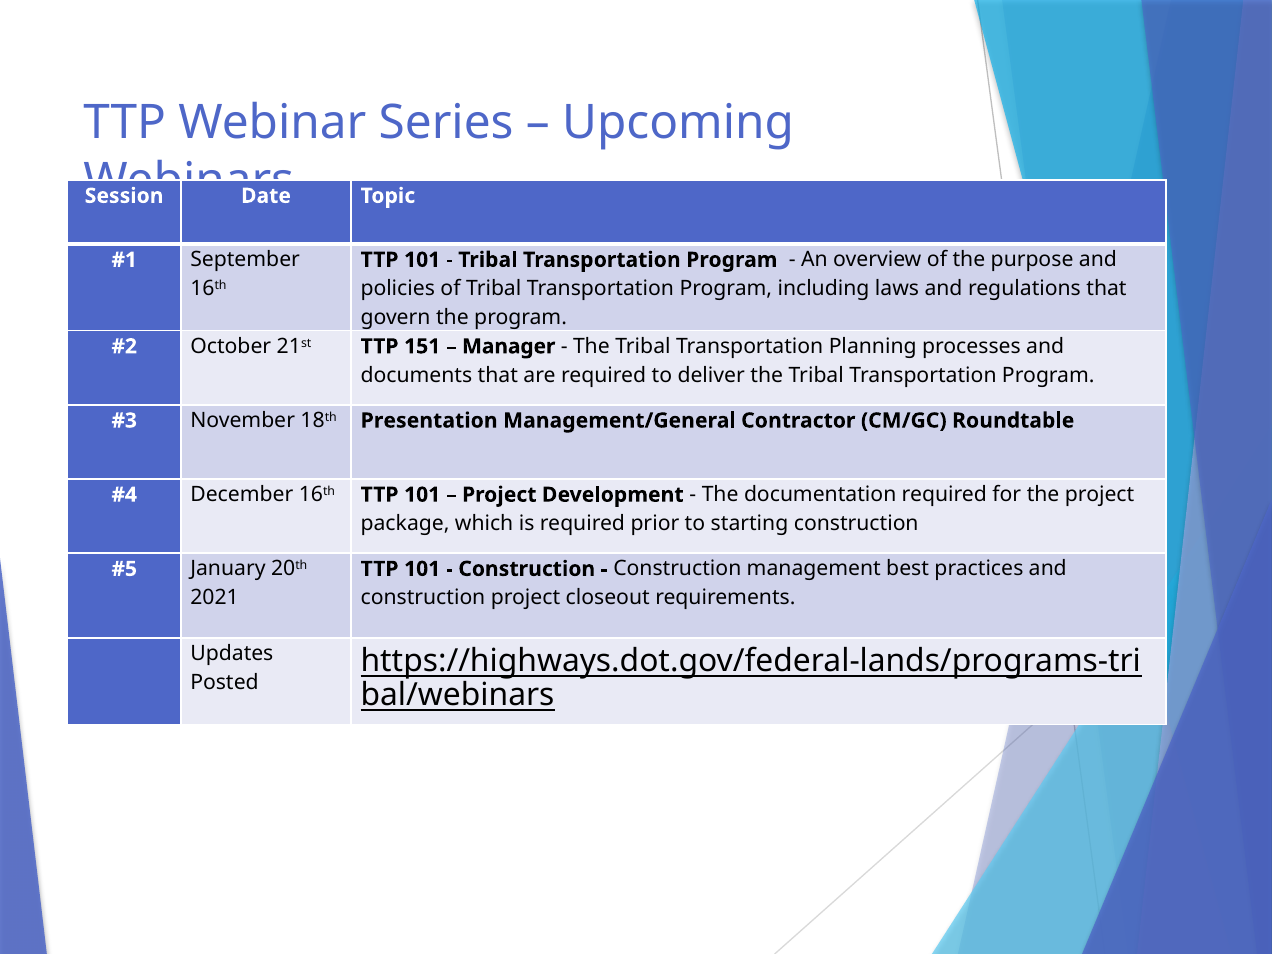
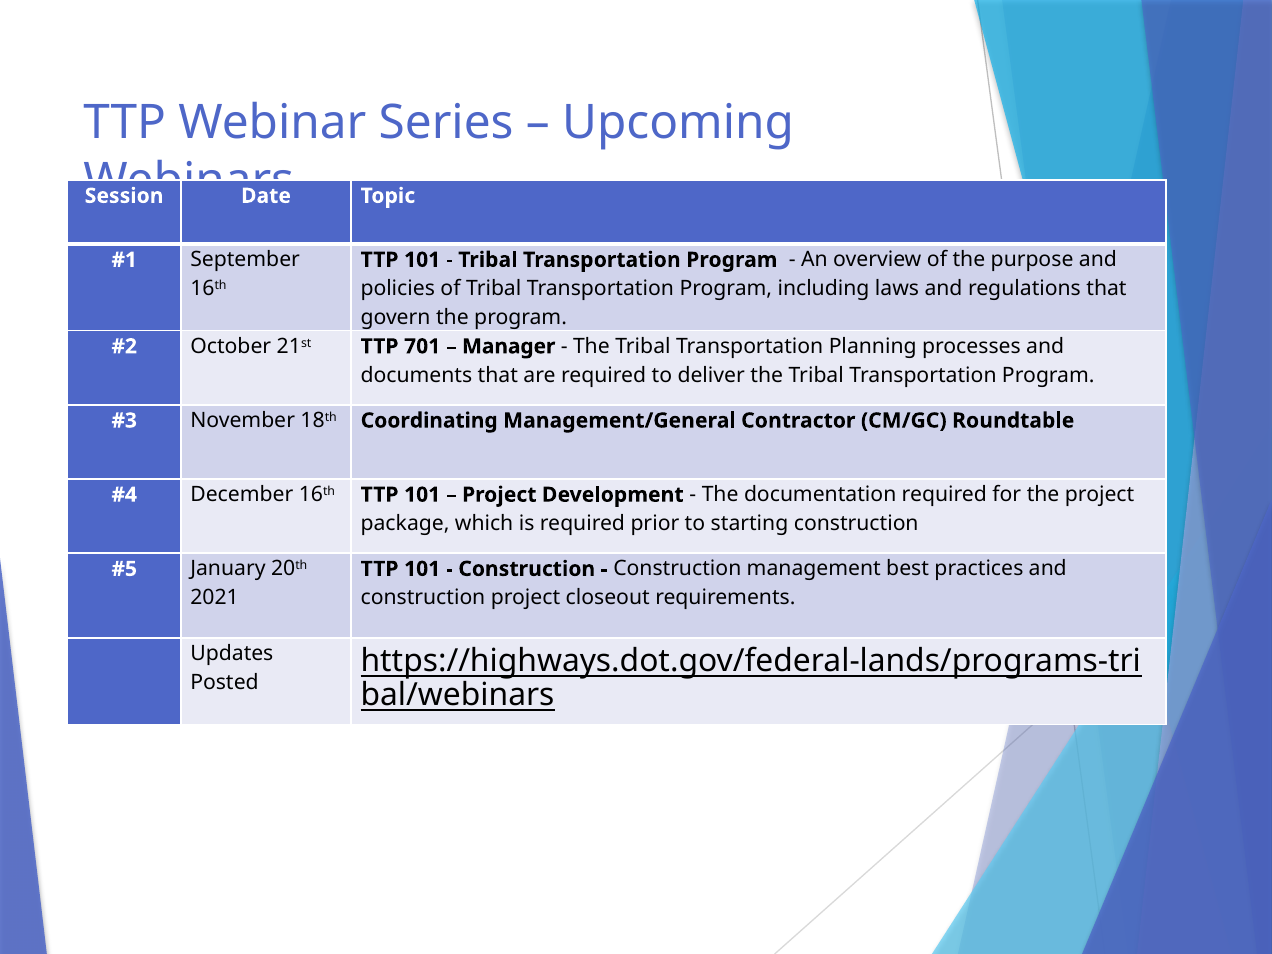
151: 151 -> 701
Presentation: Presentation -> Coordinating
